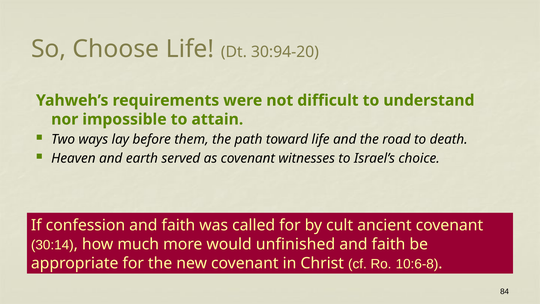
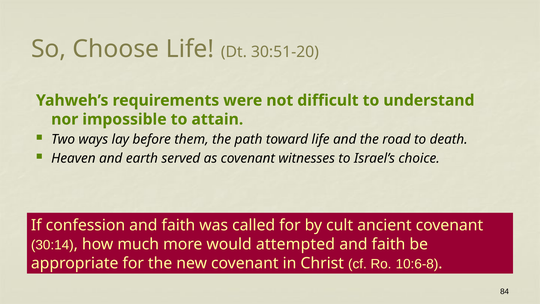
30:94-20: 30:94-20 -> 30:51-20
unfinished: unfinished -> attempted
